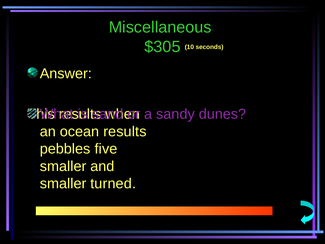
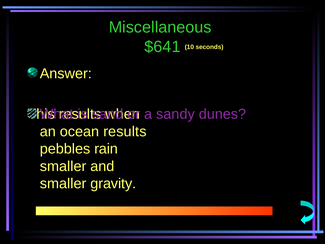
$305: $305 -> $641
five: five -> rain
turned: turned -> gravity
